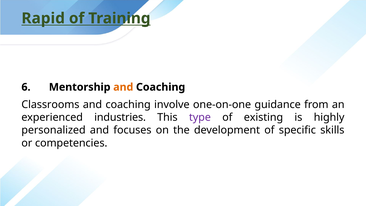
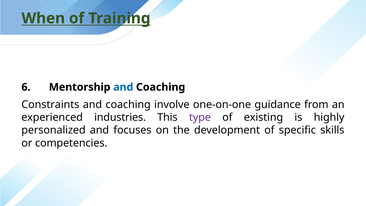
Rapid: Rapid -> When
and at (123, 87) colour: orange -> blue
Classrooms: Classrooms -> Constraints
